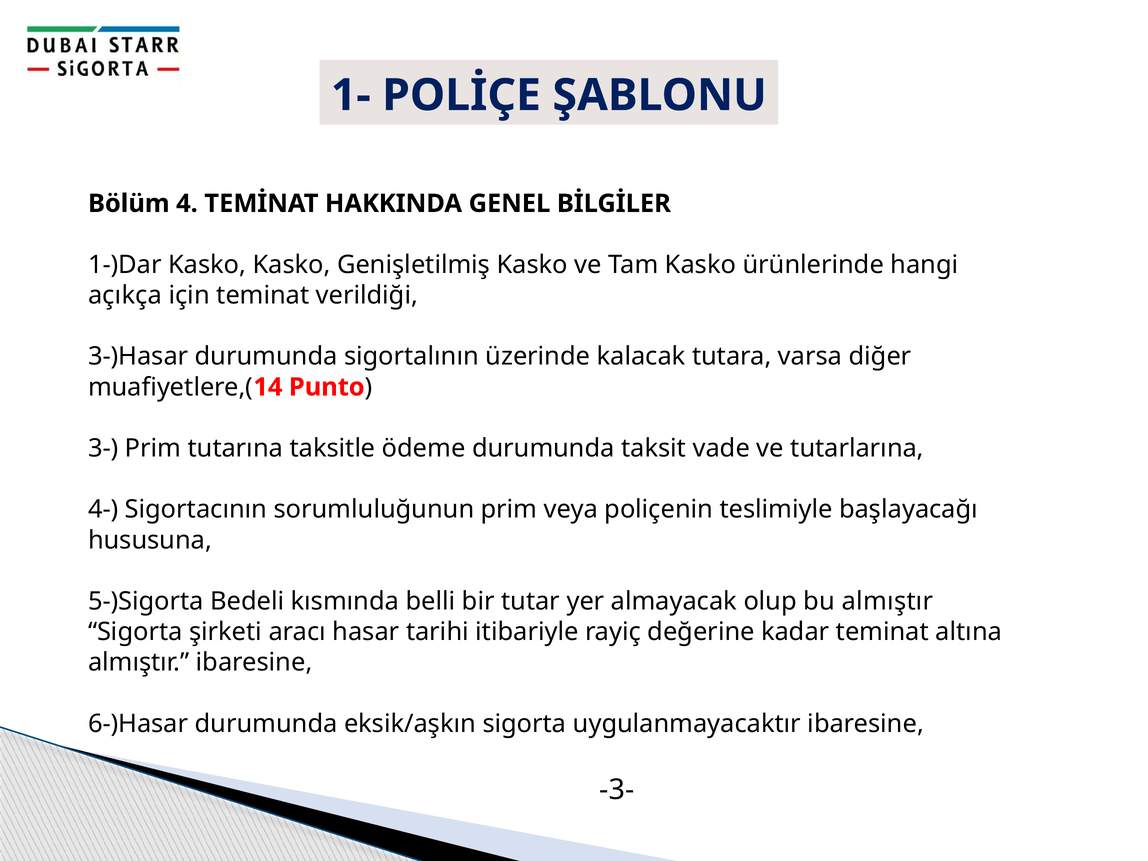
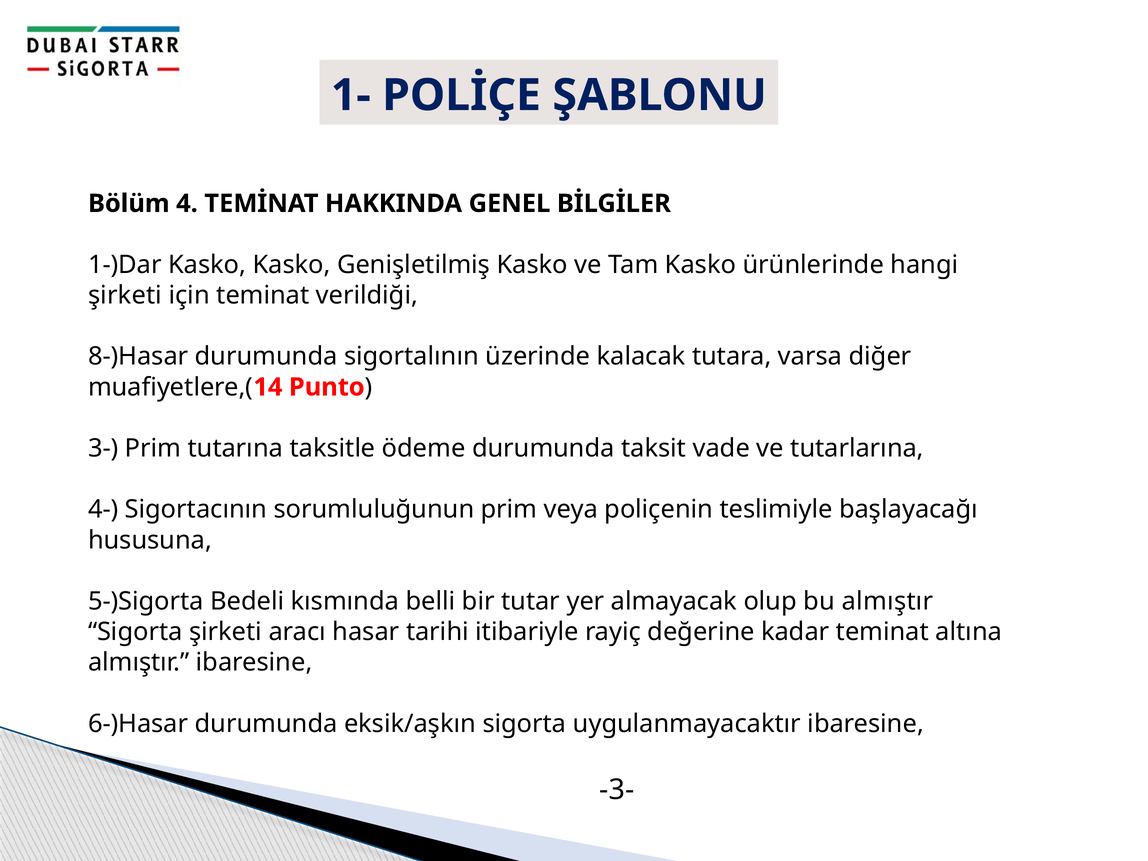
açıkça at (125, 295): açıkça -> şirketi
3-)Hasar: 3-)Hasar -> 8-)Hasar
